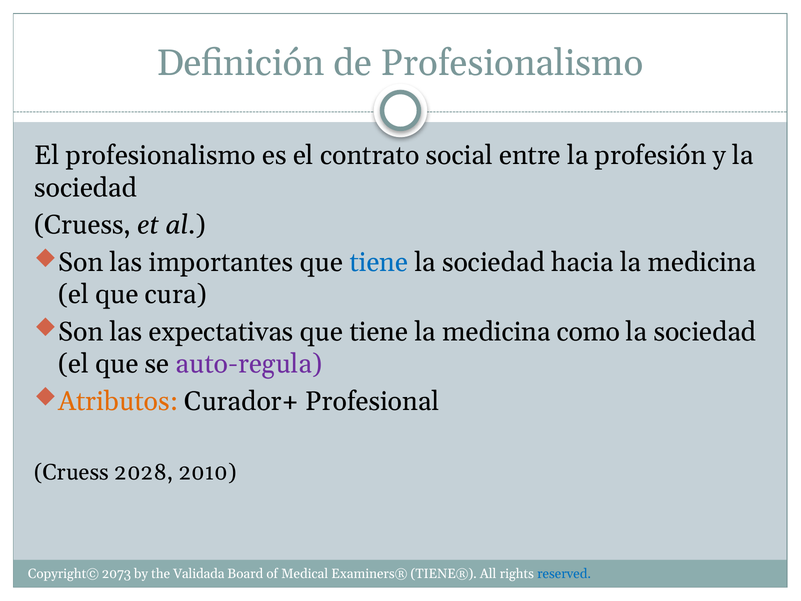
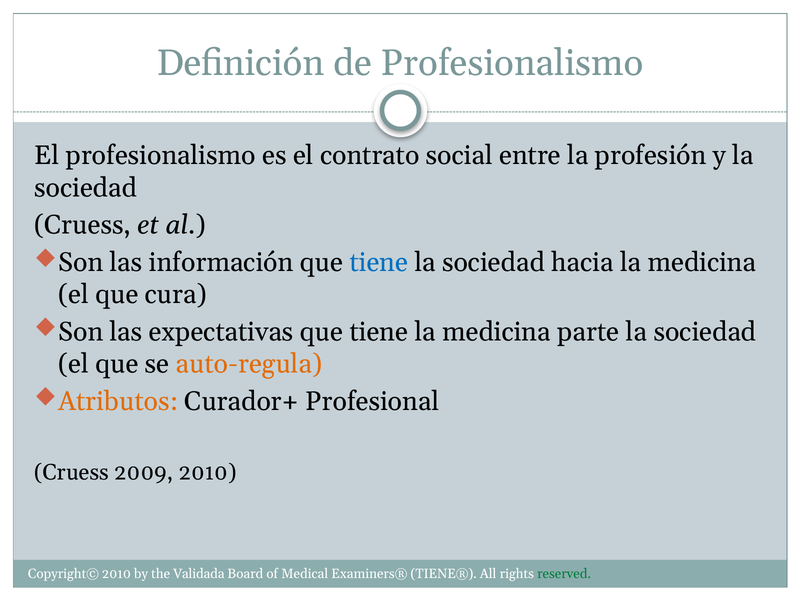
importantes: importantes -> información
como: como -> parte
auto-regula colour: purple -> orange
2028: 2028 -> 2009
Copyright© 2073: 2073 -> 2010
reserved colour: blue -> green
